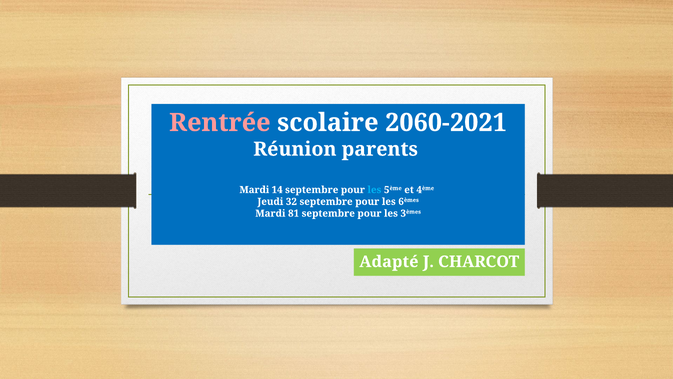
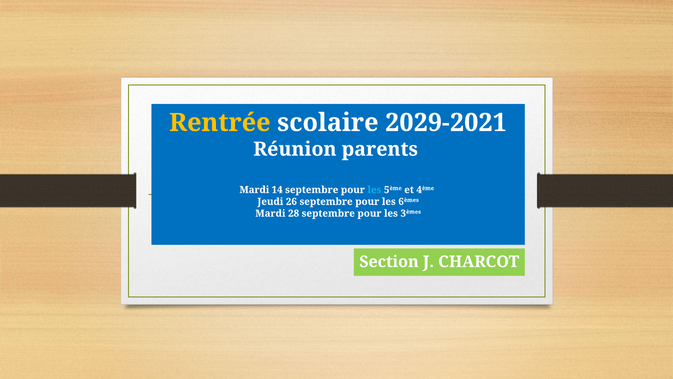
Rentrée colour: pink -> yellow
2060-2021: 2060-2021 -> 2029-2021
32: 32 -> 26
81: 81 -> 28
Adapté: Adapté -> Section
